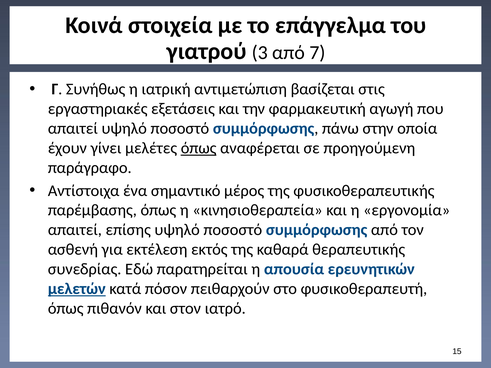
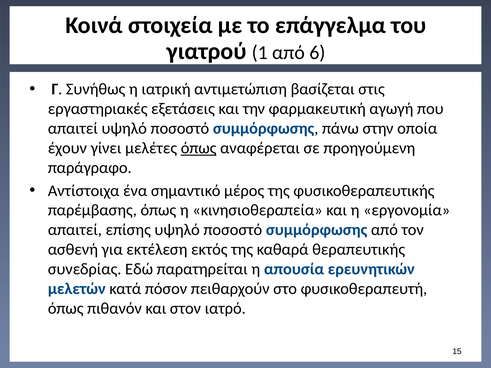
3: 3 -> 1
7: 7 -> 6
μελετών underline: present -> none
